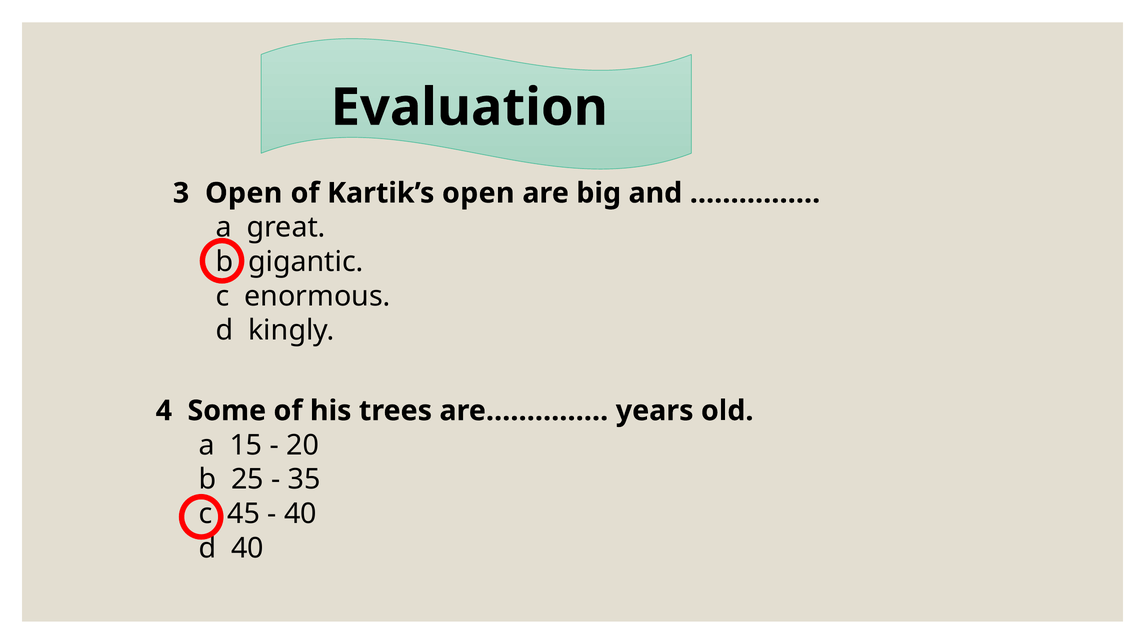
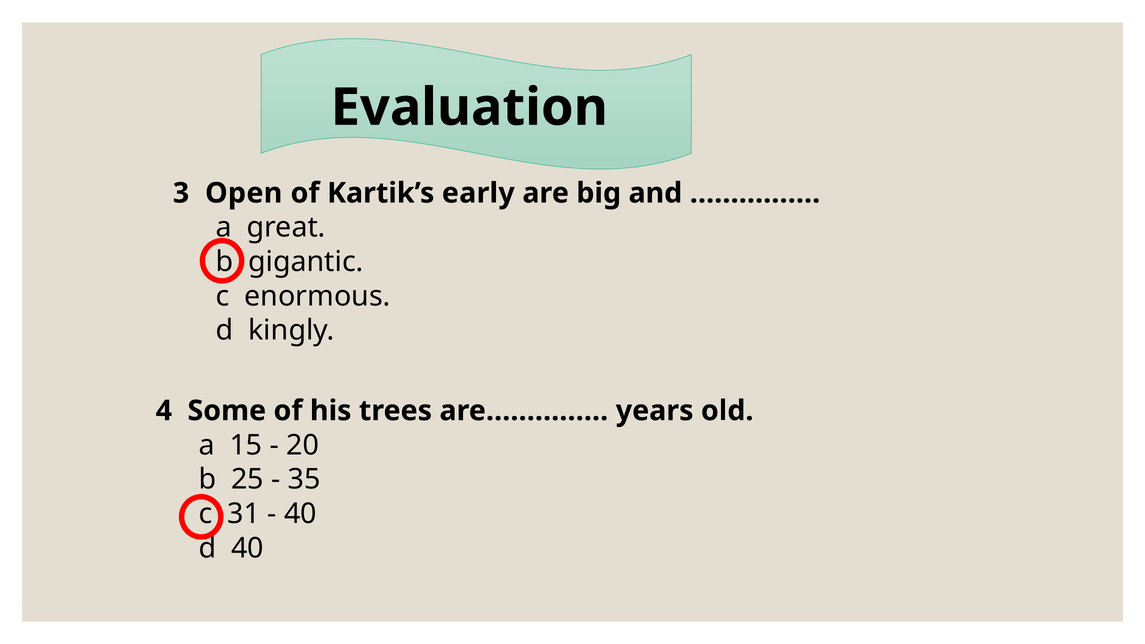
Kartik’s open: open -> early
45: 45 -> 31
